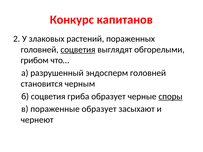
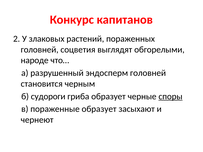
соцветия at (78, 50) underline: present -> none
грибом: грибом -> народе
б соцветия: соцветия -> судороги
